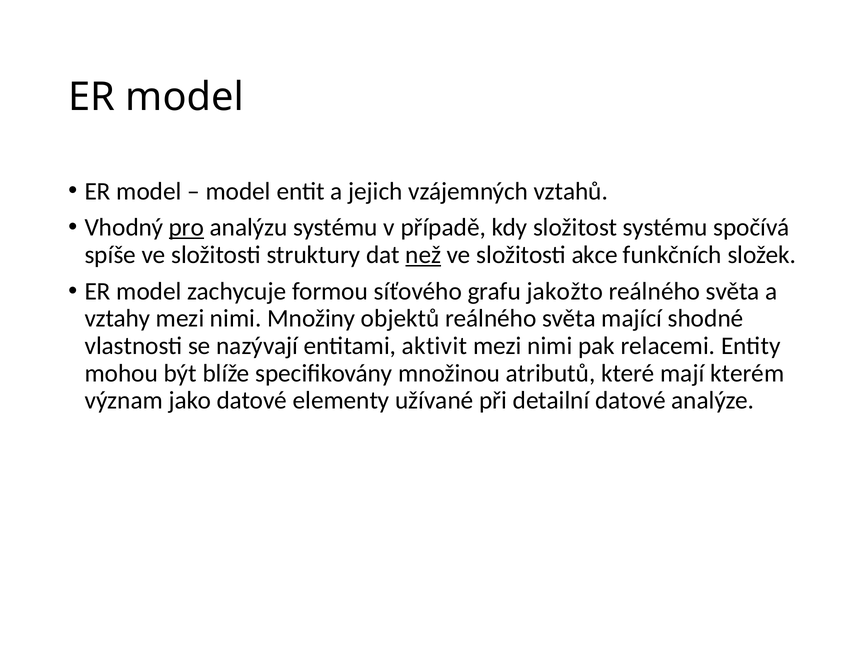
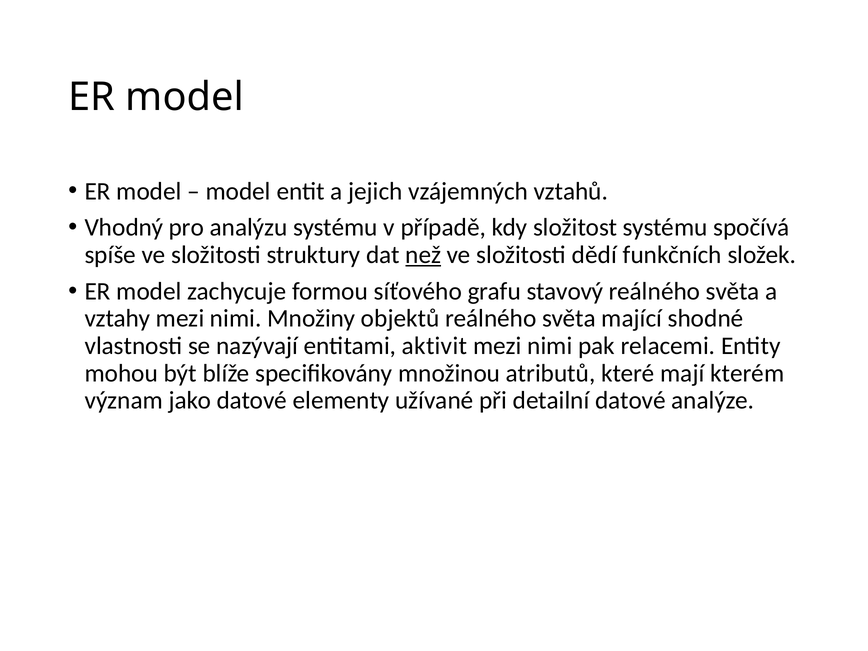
pro underline: present -> none
akce: akce -> dědí
jakožto: jakožto -> stavový
